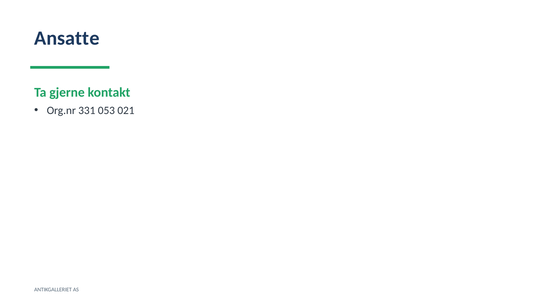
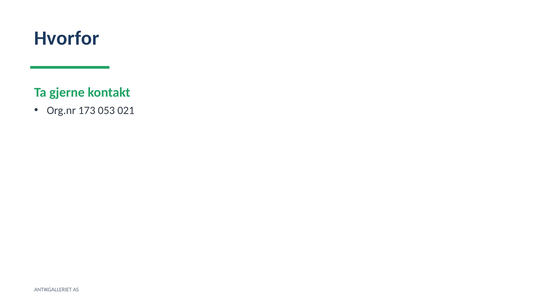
Ansatte: Ansatte -> Hvorfor
331: 331 -> 173
